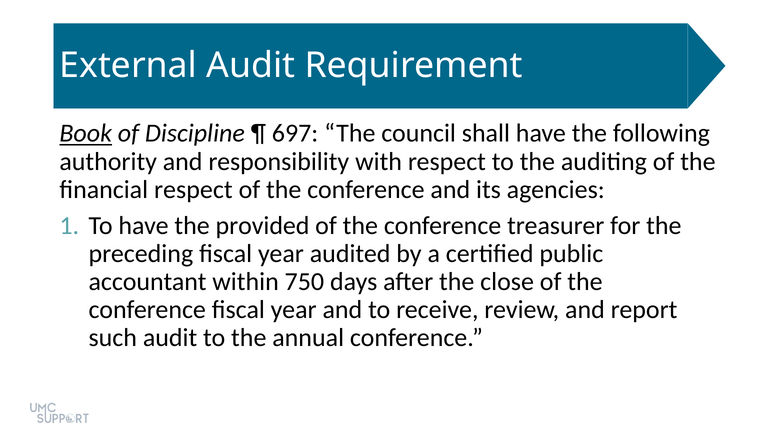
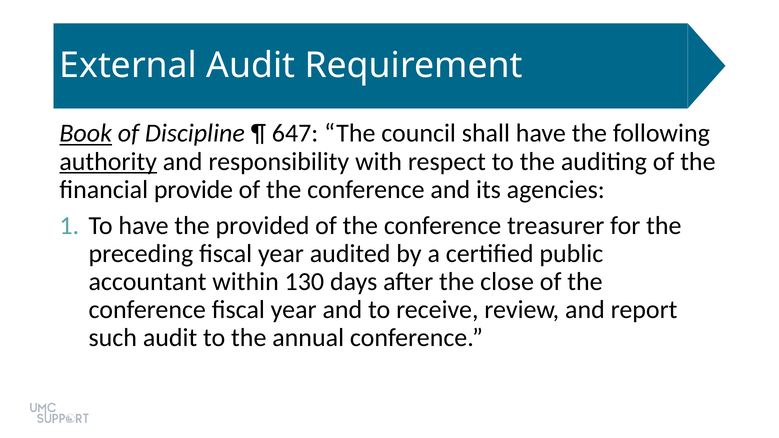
697: 697 -> 647
authority underline: none -> present
financial respect: respect -> provide
750: 750 -> 130
